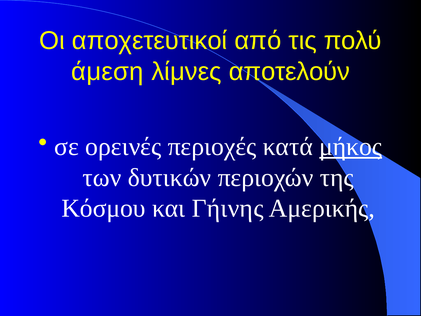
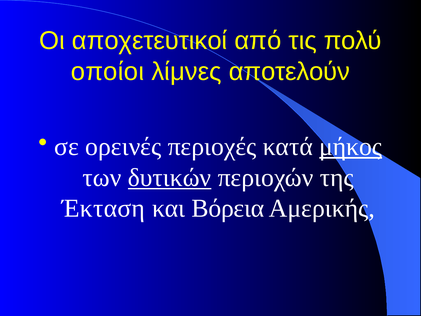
άμεση: άμεση -> οποίοι
δυτικών underline: none -> present
Κόσμου: Κόσμου -> Έκταση
Γήινης: Γήινης -> Βόρεια
